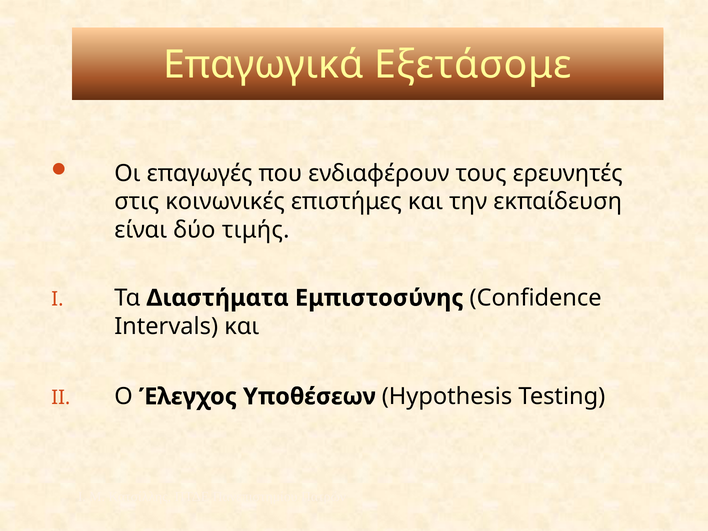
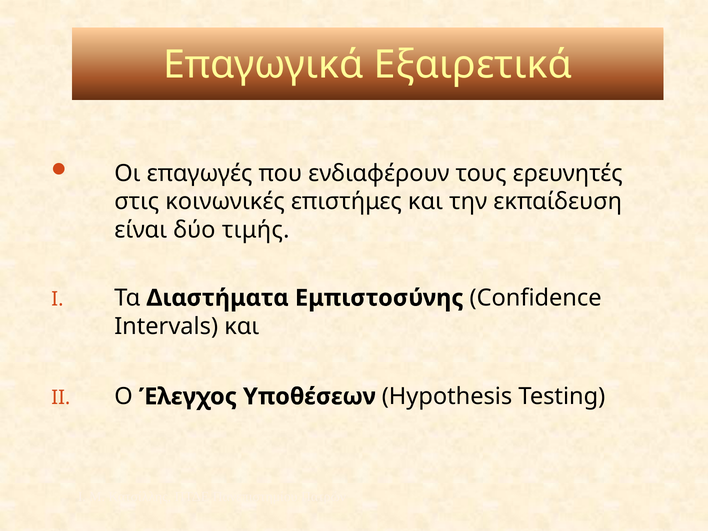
Εξετάσομε: Εξετάσομε -> Εξαιρετικά
